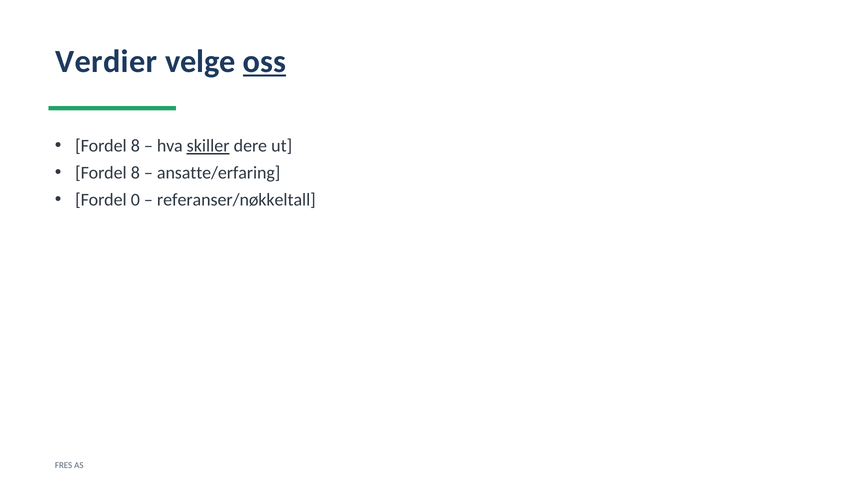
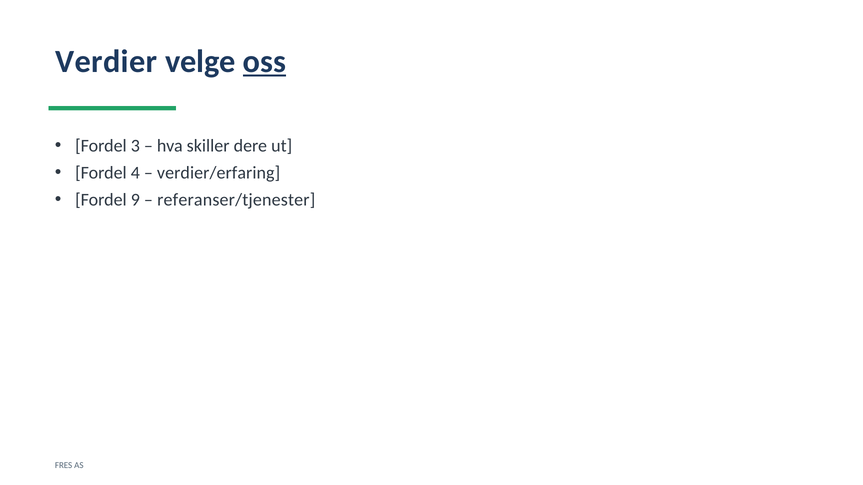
8 at (135, 146): 8 -> 3
skiller underline: present -> none
8 at (135, 173): 8 -> 4
ansatte/erfaring: ansatte/erfaring -> verdier/erfaring
0: 0 -> 9
referanser/nøkkeltall: referanser/nøkkeltall -> referanser/tjenester
